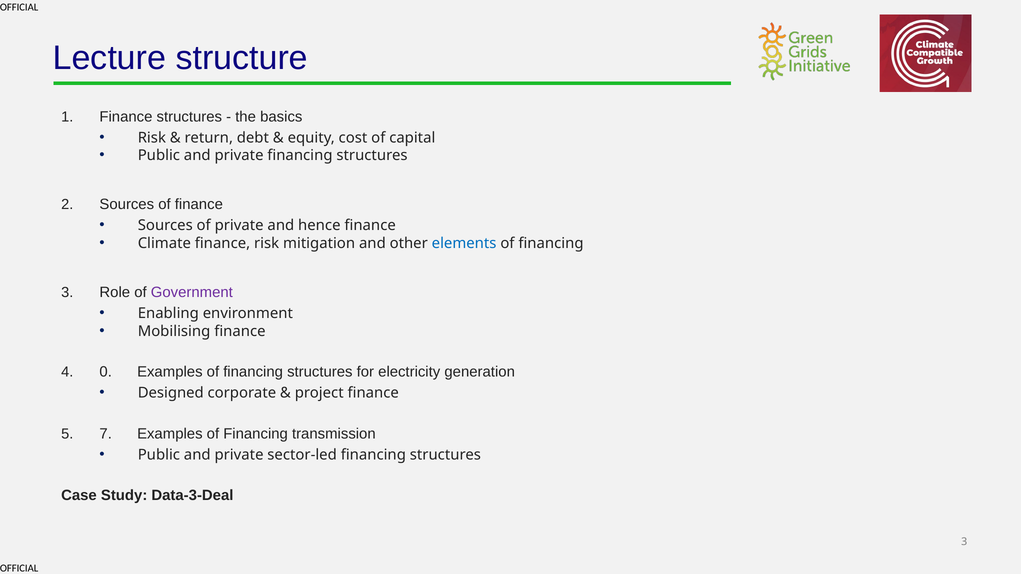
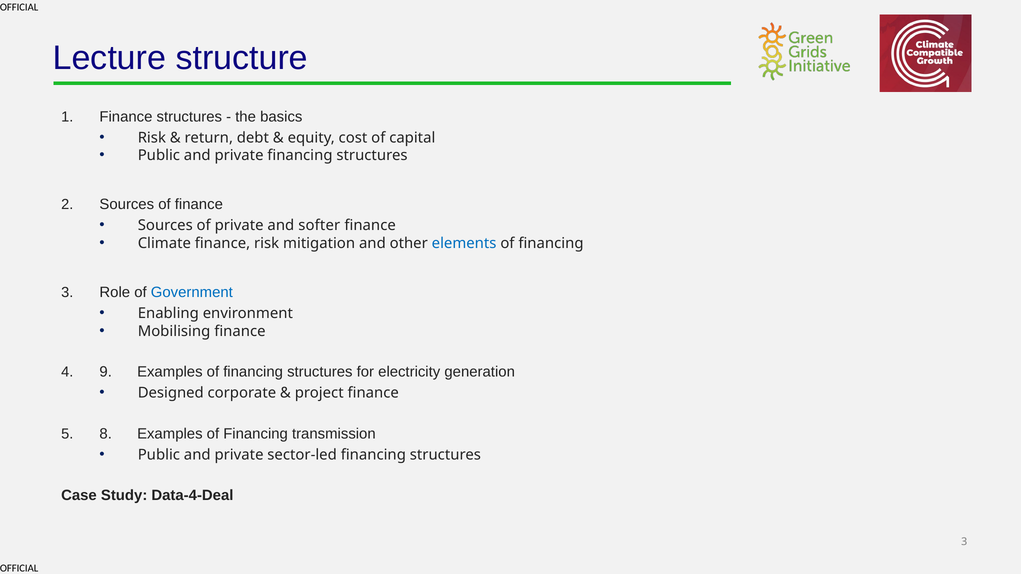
hence: hence -> softer
Government colour: purple -> blue
0: 0 -> 9
7: 7 -> 8
Data-3-Deal: Data-3-Deal -> Data-4-Deal
